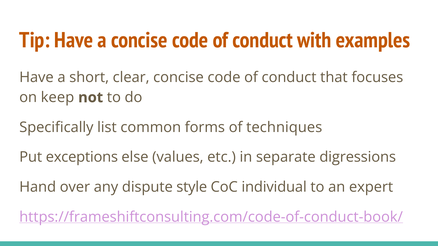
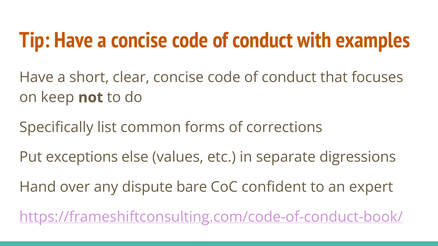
techniques: techniques -> corrections
style: style -> bare
individual: individual -> confident
